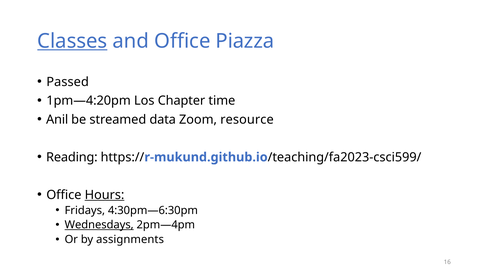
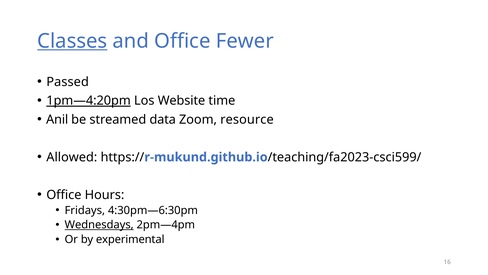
Piazza: Piazza -> Fewer
1pm—4:20pm underline: none -> present
Chapter: Chapter -> Website
Reading: Reading -> Allowed
Hours underline: present -> none
assignments: assignments -> experimental
